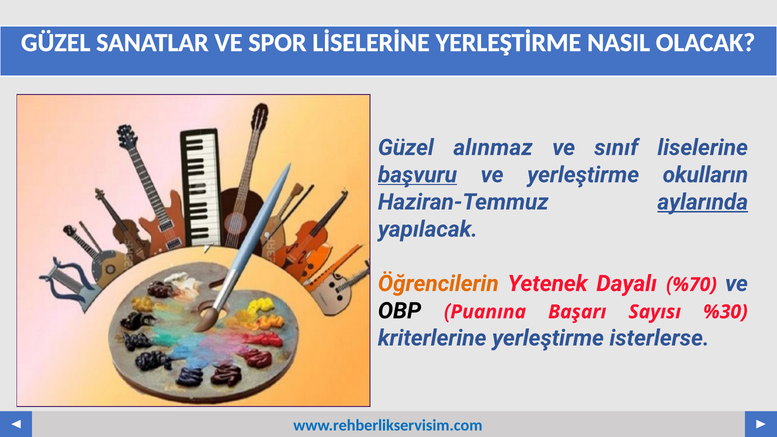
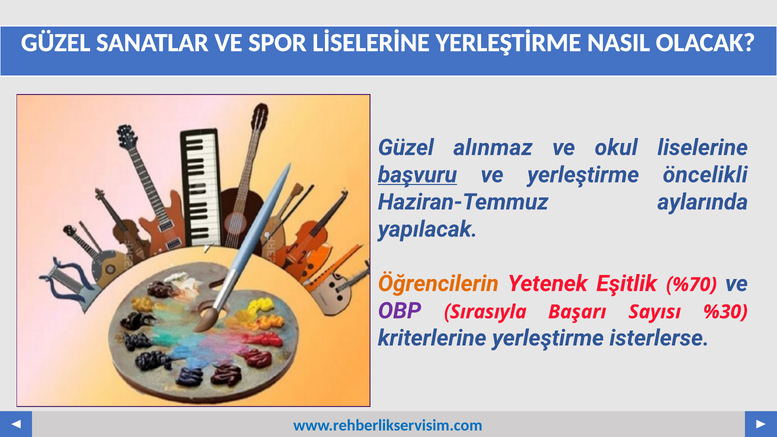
sınıf: sınıf -> okul
okulların: okulların -> öncelikli
aylarında underline: present -> none
Dayalı: Dayalı -> Eşitlik
OBP colour: black -> purple
Puanına: Puanına -> Sırasıyla
